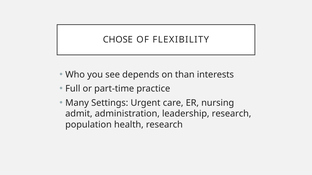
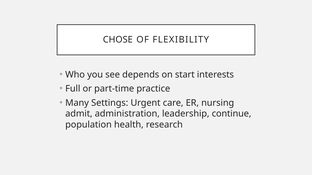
than: than -> start
leadership research: research -> continue
